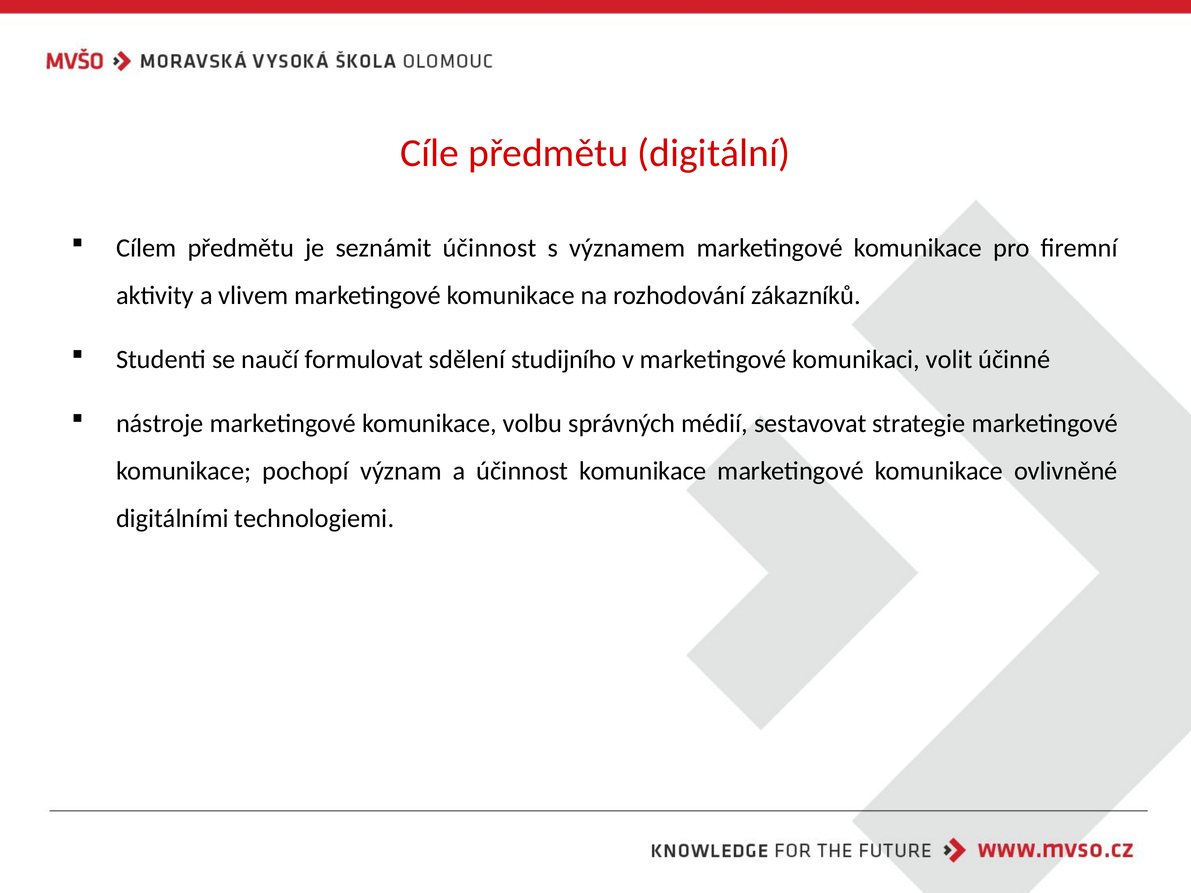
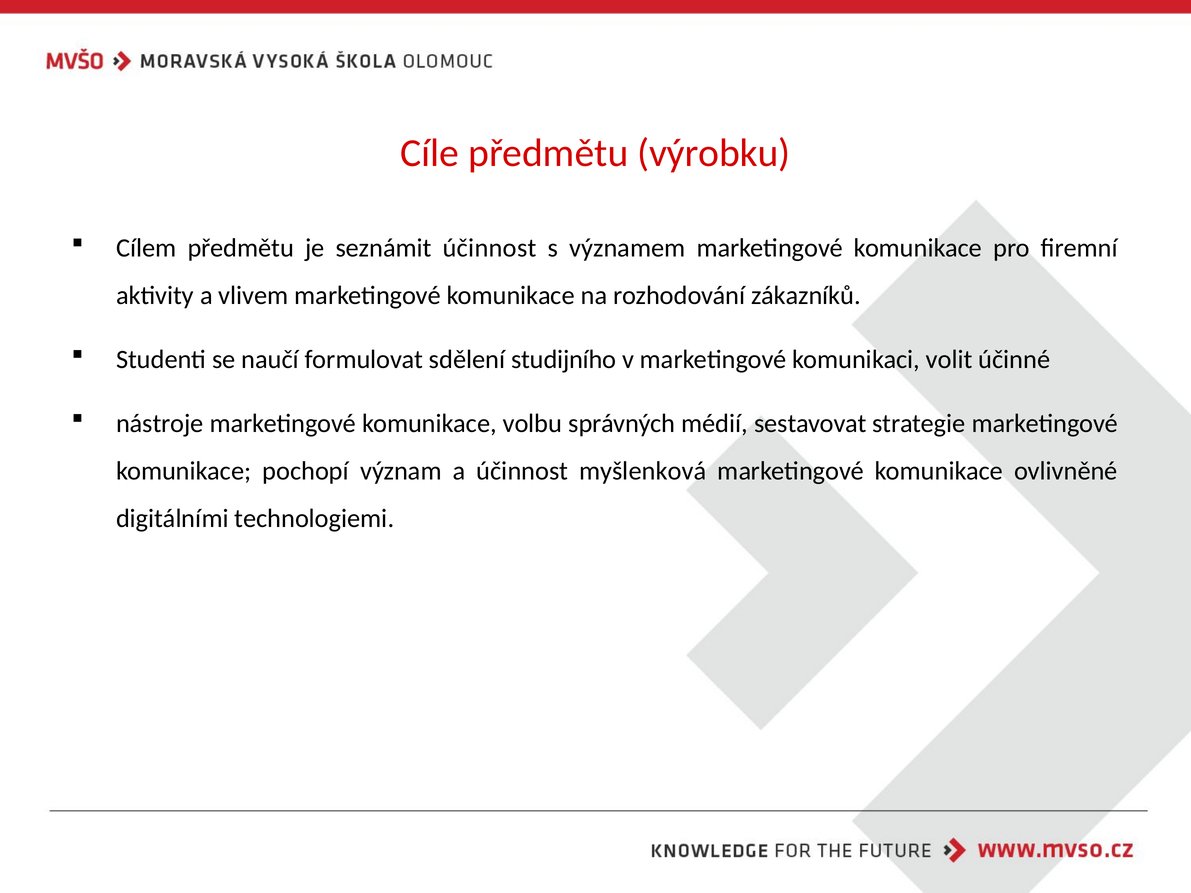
digitální: digitální -> výrobku
účinnost komunikace: komunikace -> myšlenková
